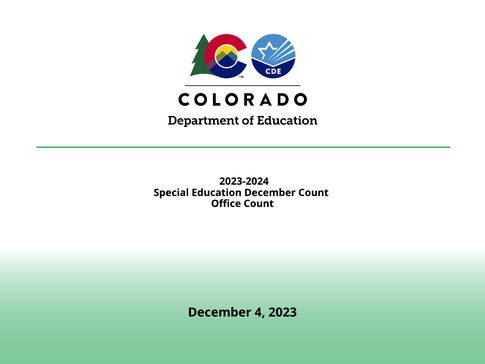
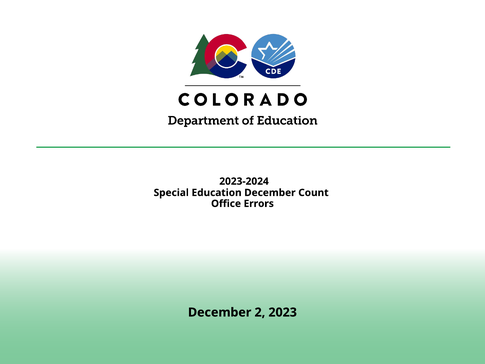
Office Count: Count -> Errors
4: 4 -> 2
